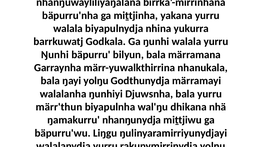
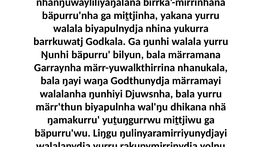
ŋayi yolŋu: yolŋu -> waŋa
nhanŋunydja: nhanŋunydja -> yuṯuŋgurrwu
